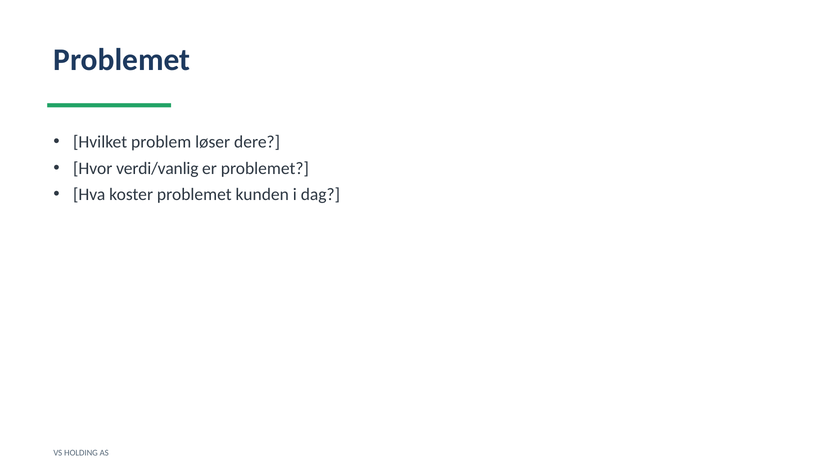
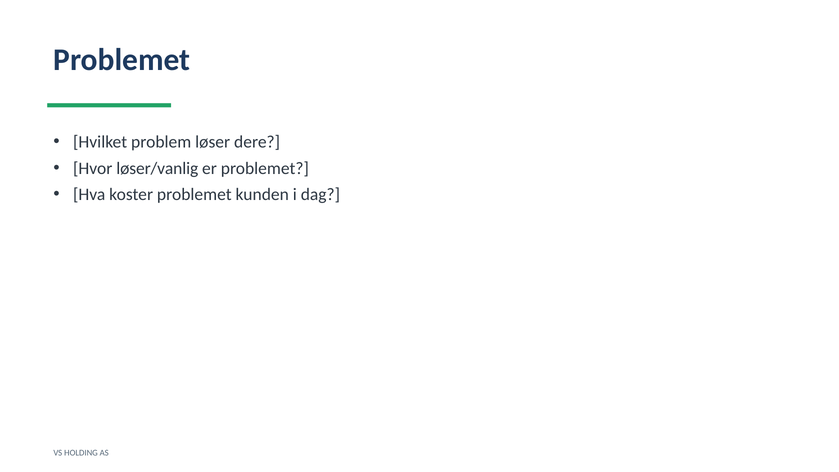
verdi/vanlig: verdi/vanlig -> løser/vanlig
